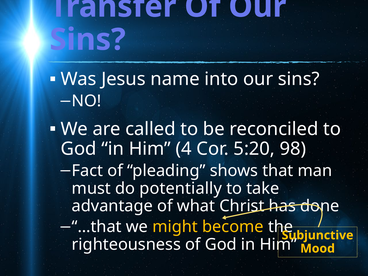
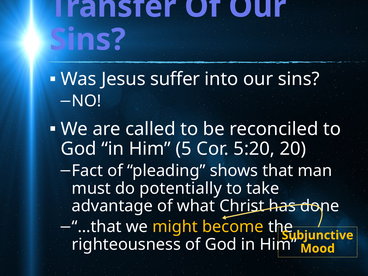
name: name -> suffer
4: 4 -> 5
98: 98 -> 20
